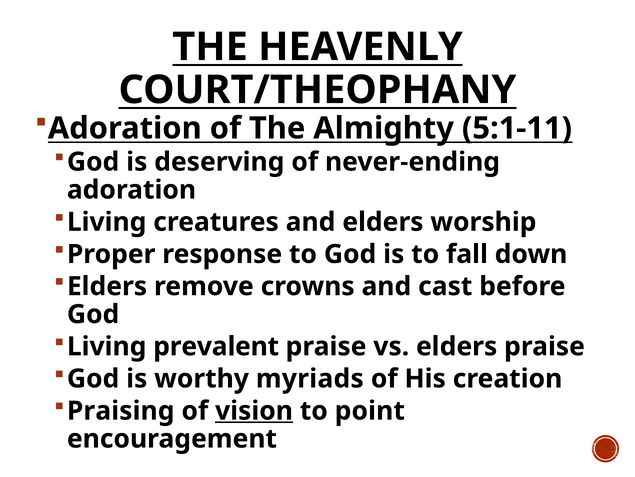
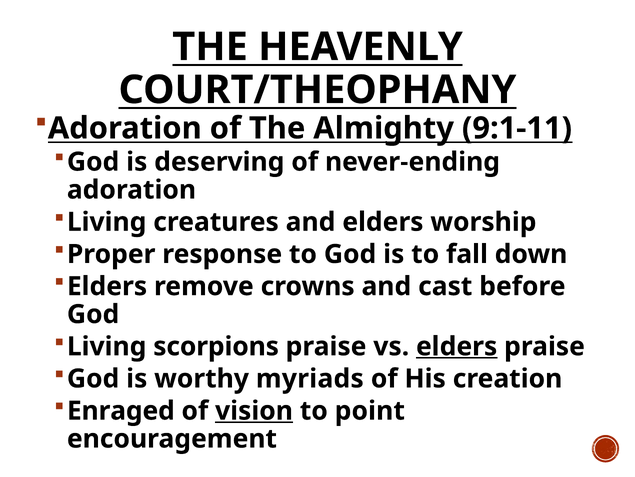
5:1-11: 5:1-11 -> 9:1-11
prevalent: prevalent -> scorpions
elders at (457, 346) underline: none -> present
Praising: Praising -> Enraged
